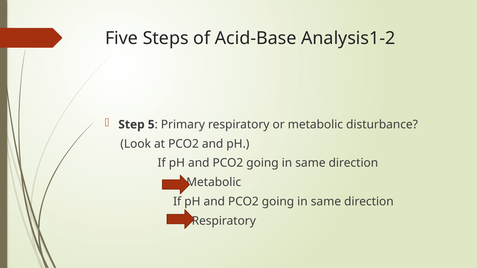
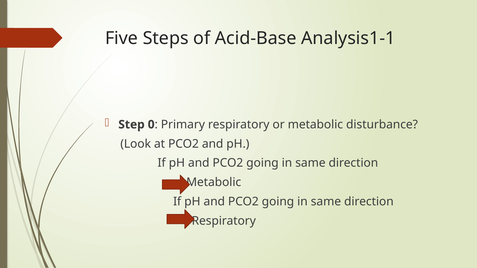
Analysis1-2: Analysis1-2 -> Analysis1-1
5: 5 -> 0
